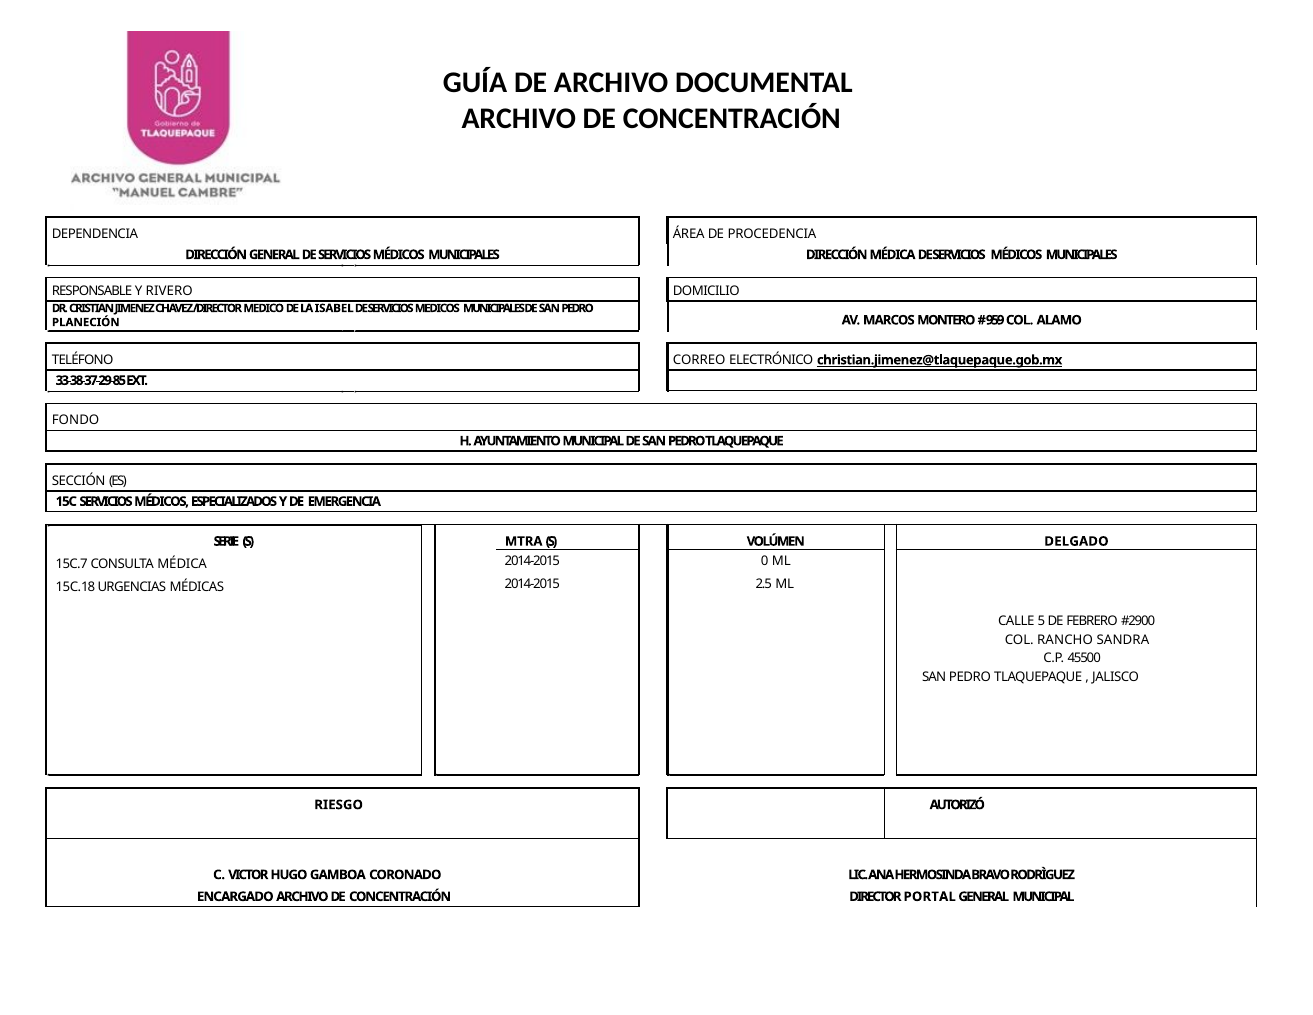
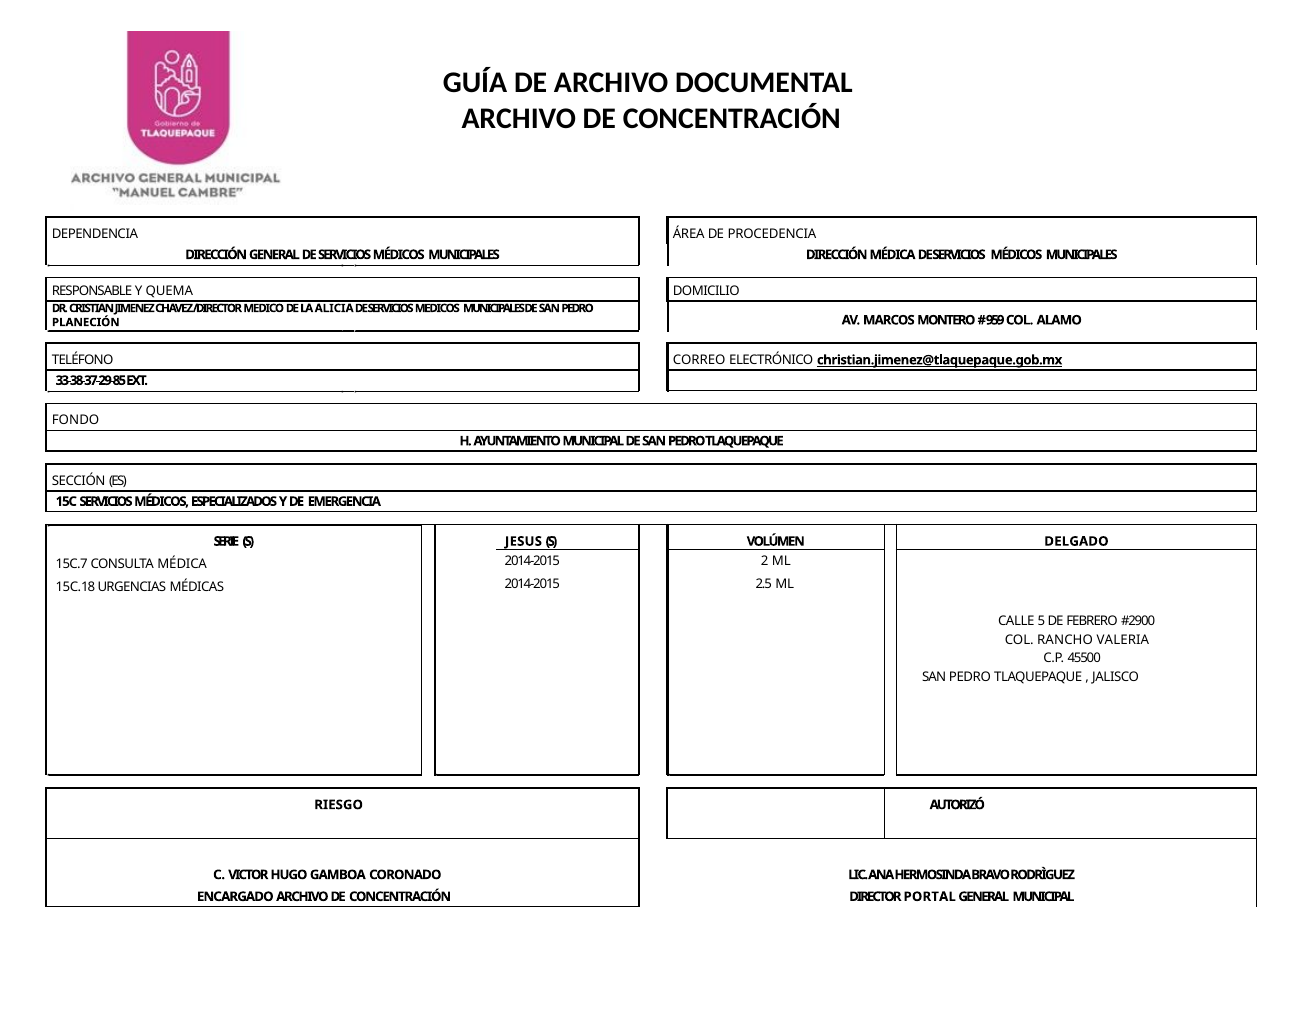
RIVERO: RIVERO -> QUEMA
ISABEL: ISABEL -> ALICIA
MTRA: MTRA -> JESUS
0: 0 -> 2
SANDRA: SANDRA -> VALERIA
